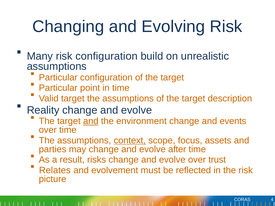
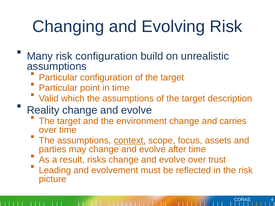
Valid target: target -> which
and at (91, 121) underline: present -> none
events: events -> carries
Relates: Relates -> Leading
